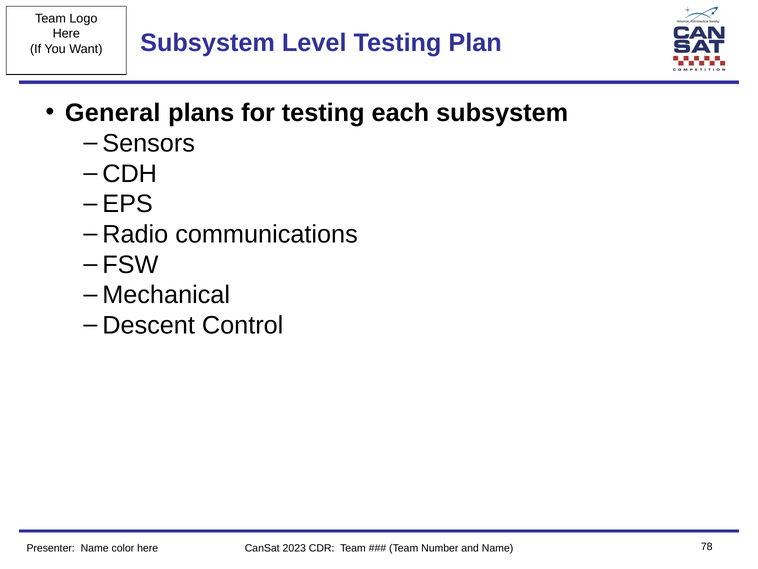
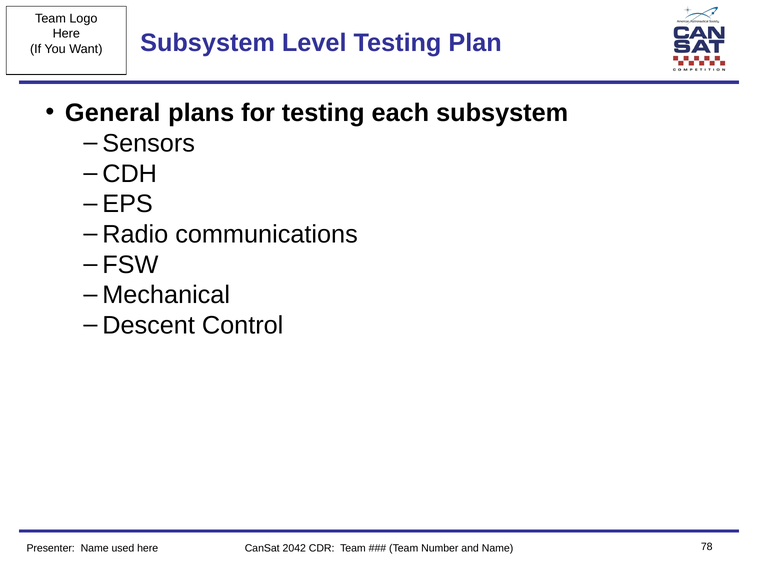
color: color -> used
2023: 2023 -> 2042
